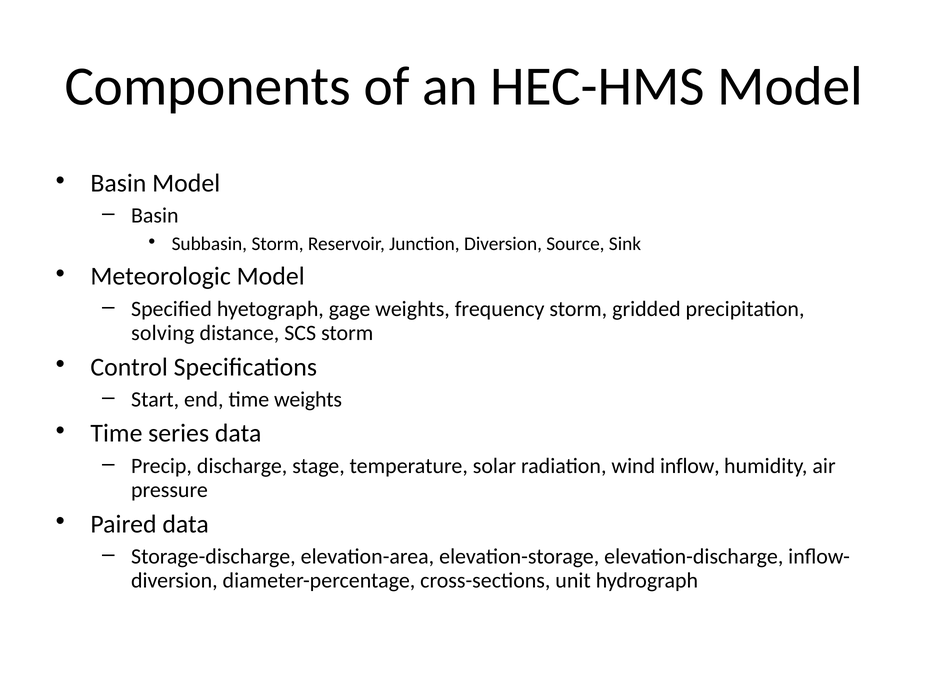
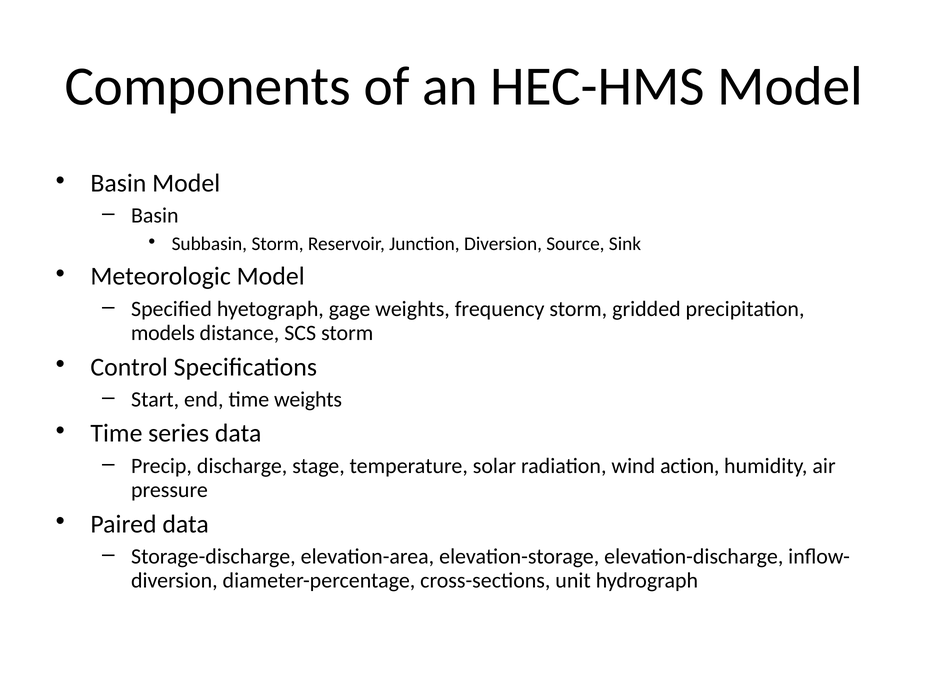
solving: solving -> models
inflow: inflow -> action
